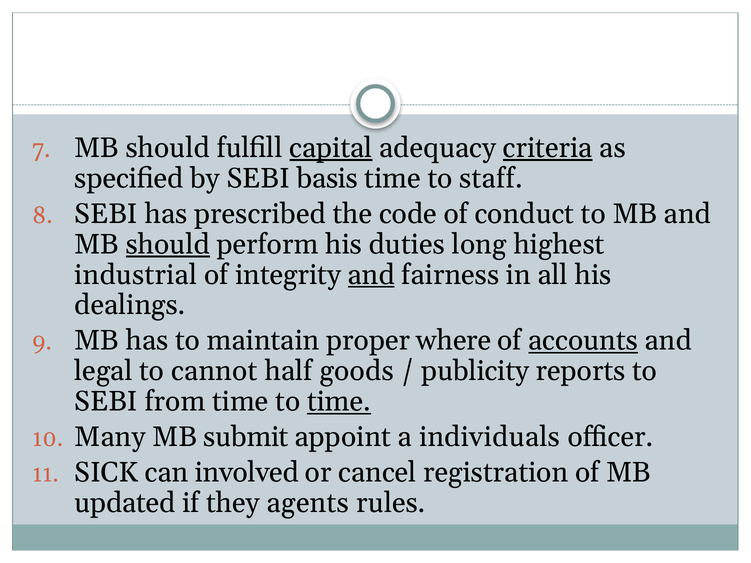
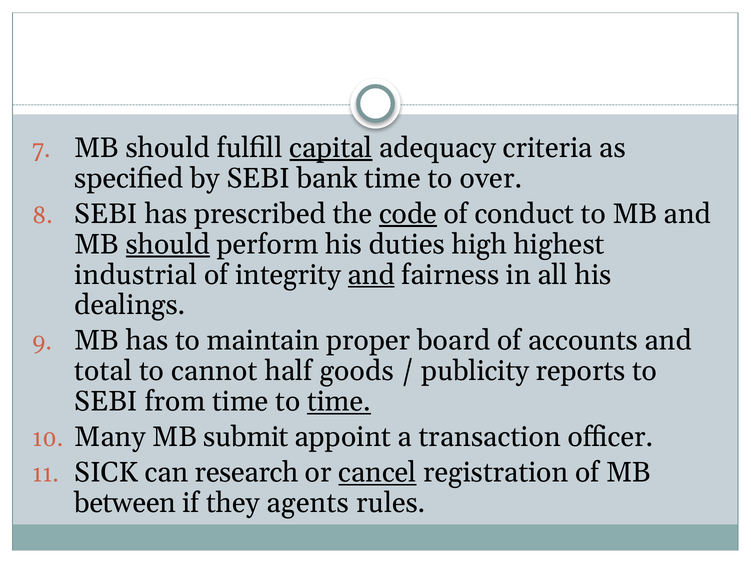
criteria underline: present -> none
basis: basis -> bank
staff: staff -> over
code underline: none -> present
long: long -> high
where: where -> board
accounts underline: present -> none
legal: legal -> total
individuals: individuals -> transaction
involved: involved -> research
cancel underline: none -> present
updated: updated -> between
